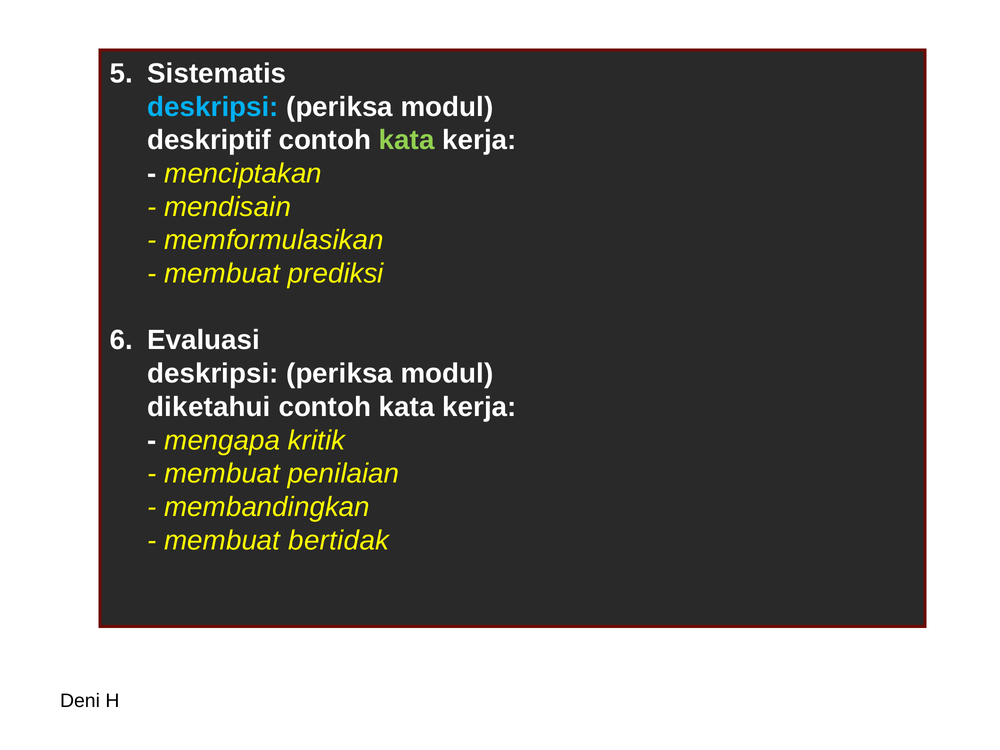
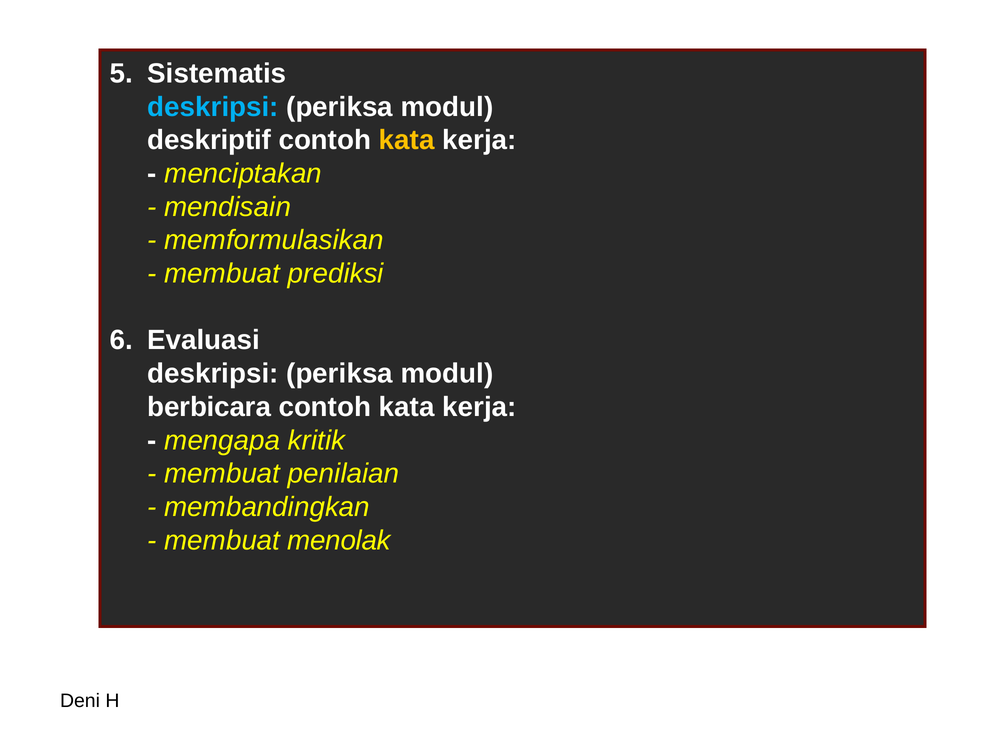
kata at (407, 140) colour: light green -> yellow
diketahui: diketahui -> berbicara
bertidak: bertidak -> menolak
